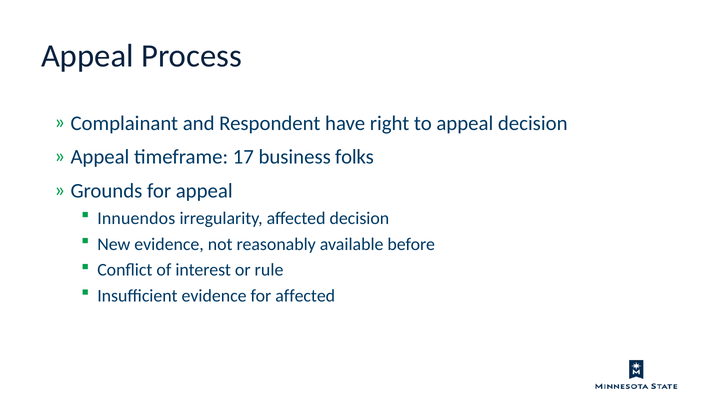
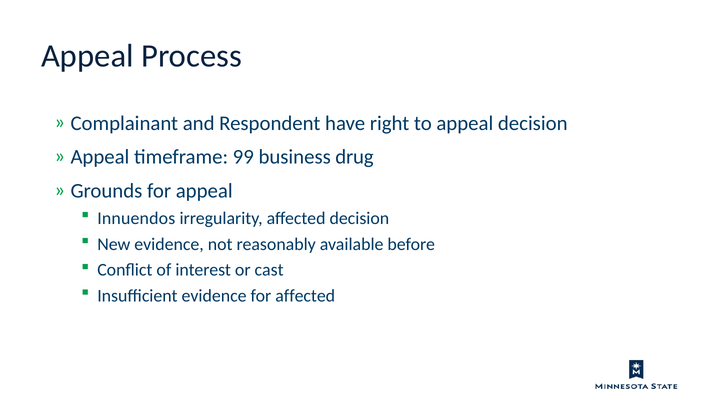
17: 17 -> 99
folks: folks -> drug
rule: rule -> cast
